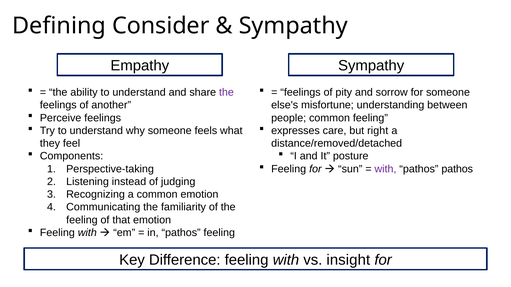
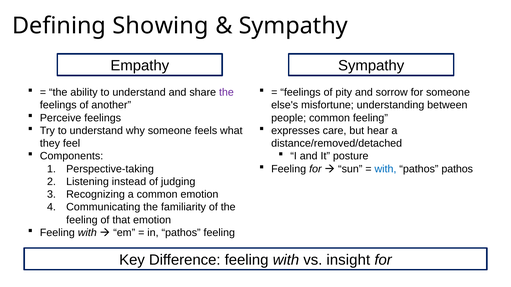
Consider: Consider -> Showing
right: right -> hear
with at (385, 169) colour: purple -> blue
